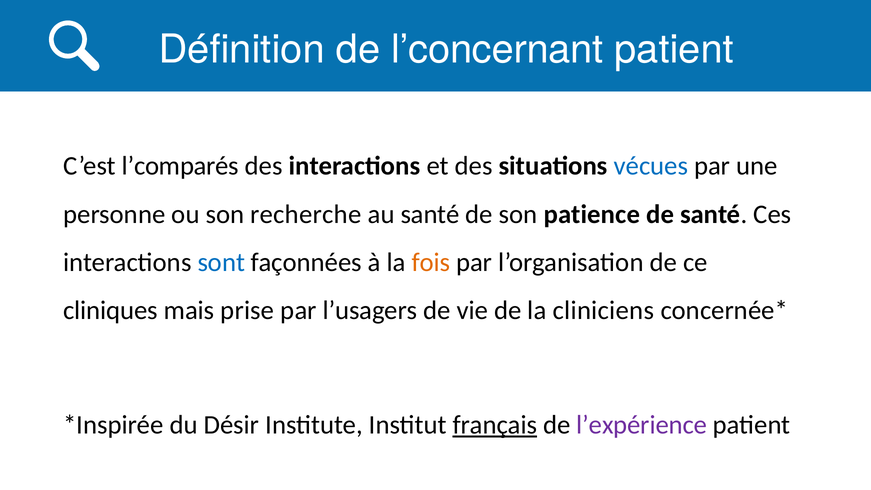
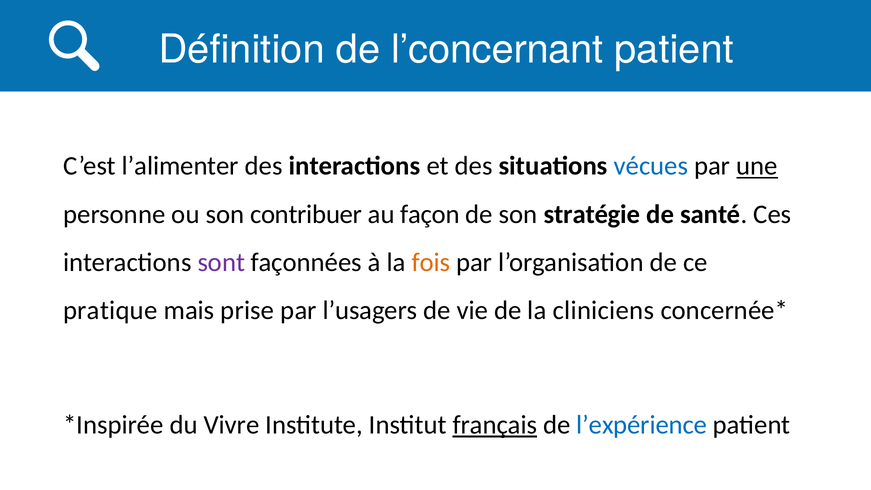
l’comparés: l’comparés -> l’alimenter
une underline: none -> present
recherche: recherche -> contribuer
au santé: santé -> façon
patience: patience -> stratégie
sont colour: blue -> purple
cliniques: cliniques -> pratique
Désir: Désir -> Vivre
l’expérience colour: purple -> blue
